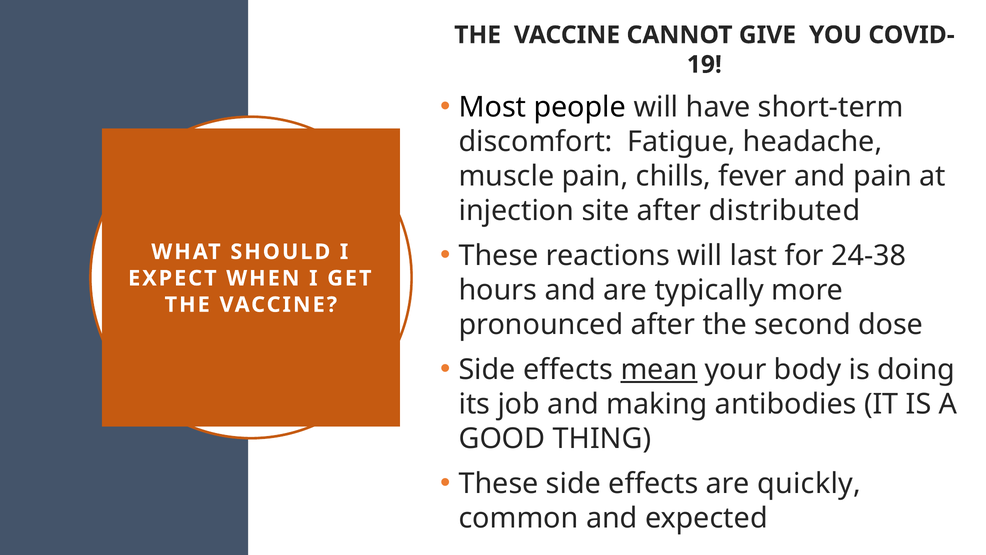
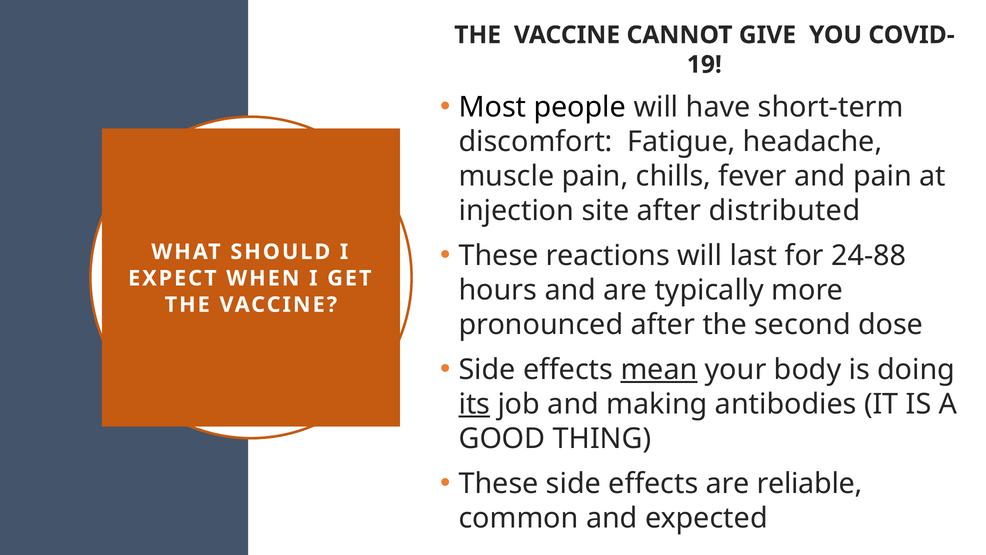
24-38: 24-38 -> 24-88
its underline: none -> present
quickly: quickly -> reliable
